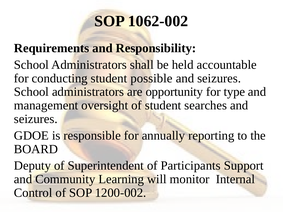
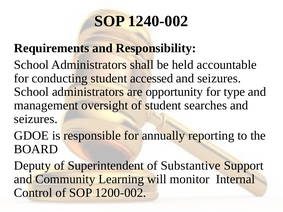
1062-002: 1062-002 -> 1240-002
possible: possible -> accessed
Participants: Participants -> Substantive
